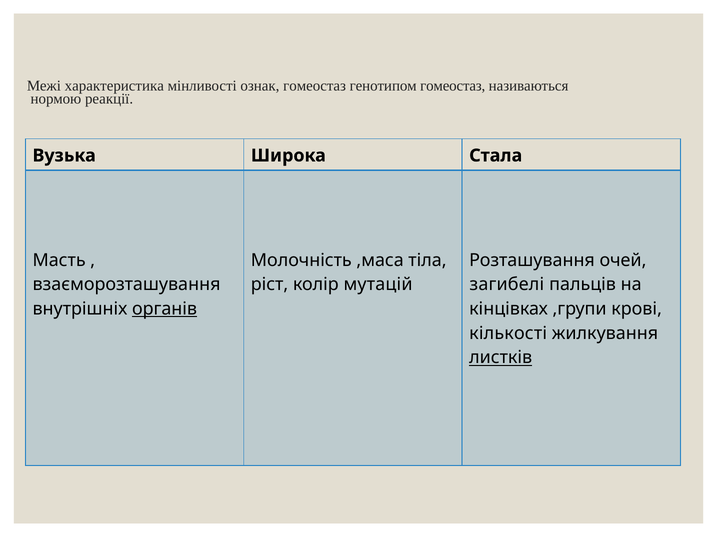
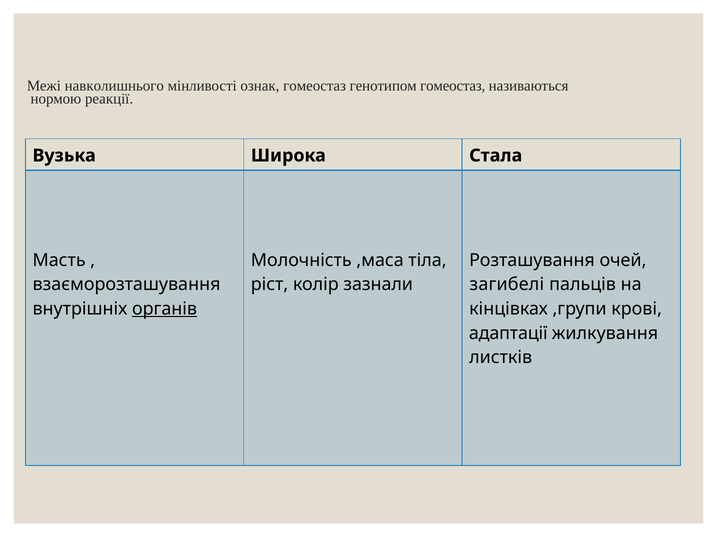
характеристика: характеристика -> навколишнього
мутацій: мутацій -> зазнали
кількості: кількості -> адаптації
листків underline: present -> none
